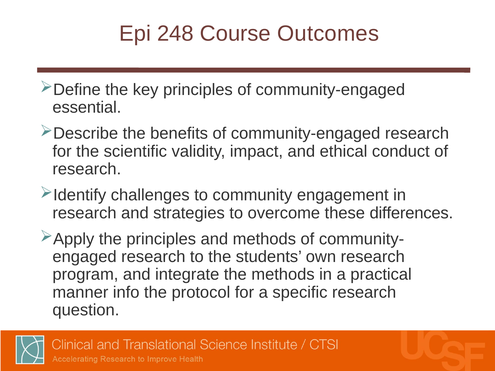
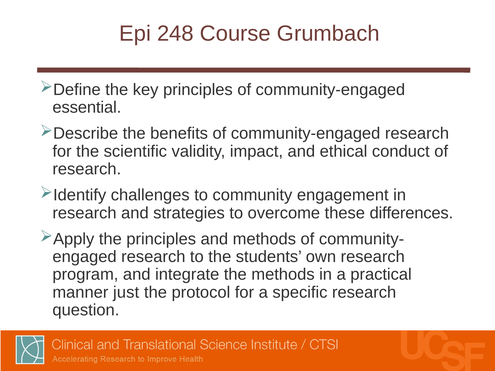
Outcomes: Outcomes -> Grumbach
info: info -> just
